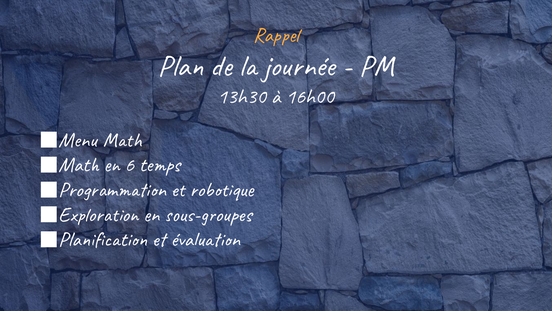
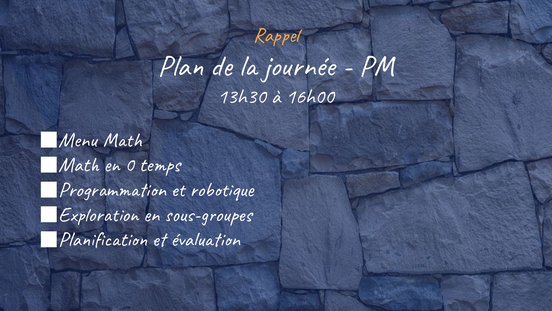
6: 6 -> 0
